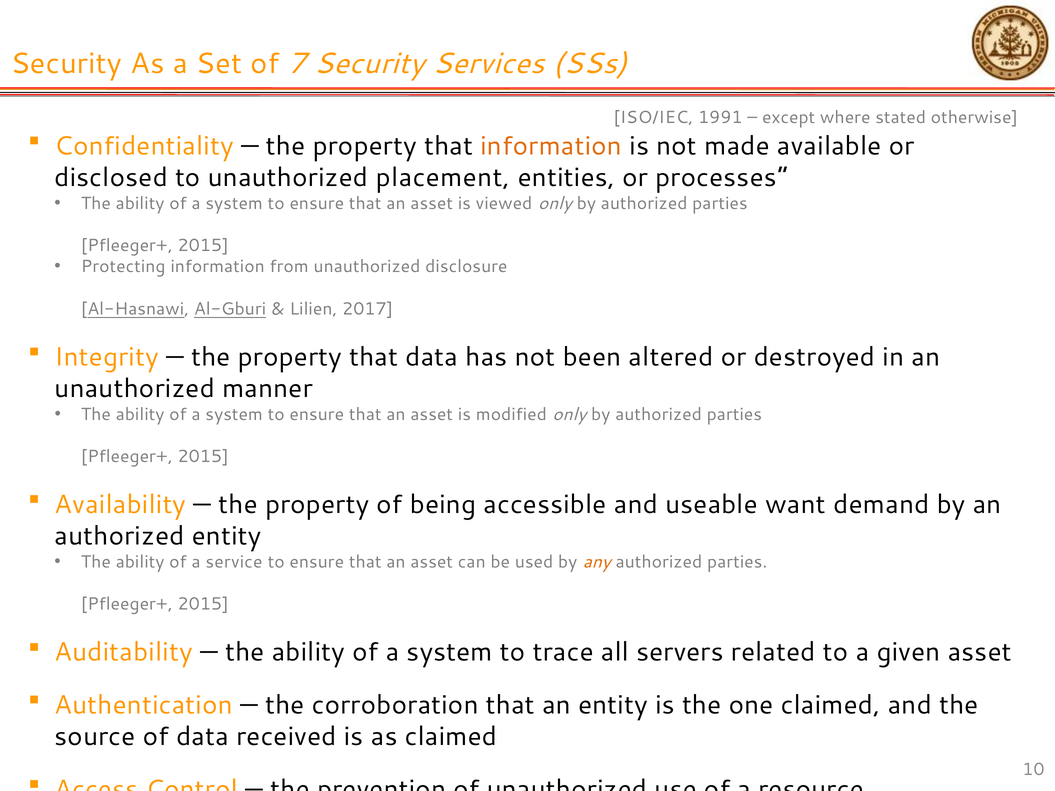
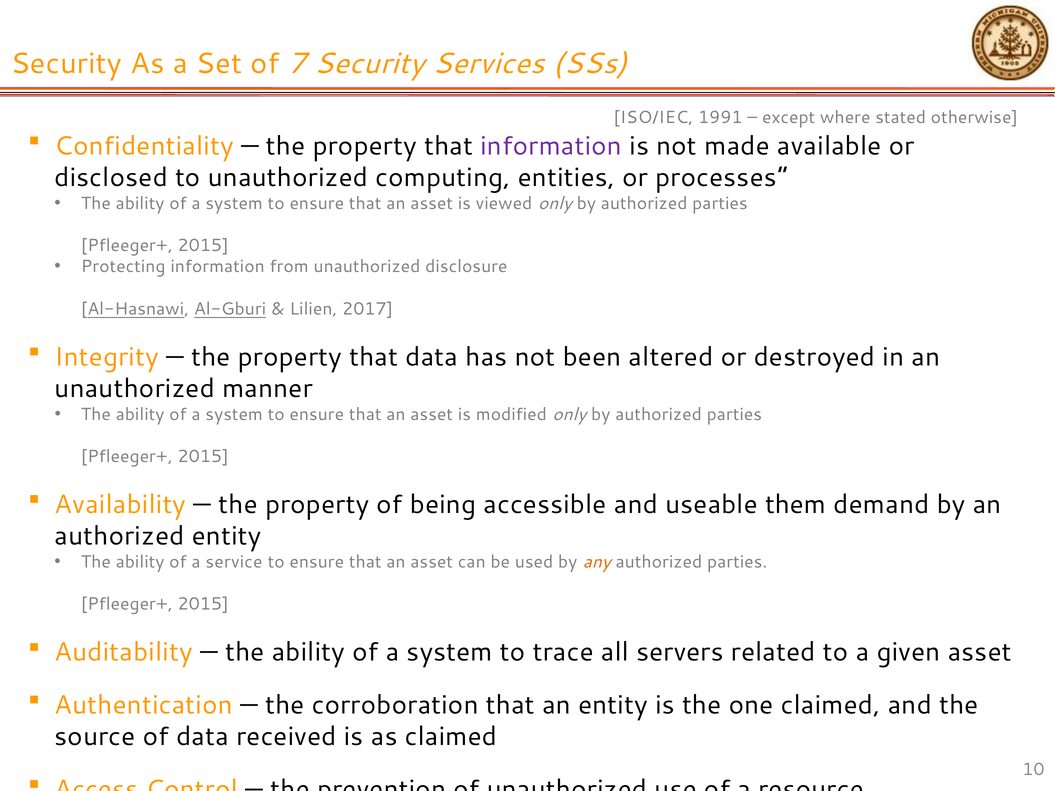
information at (551, 146) colour: orange -> purple
placement: placement -> computing
want: want -> them
